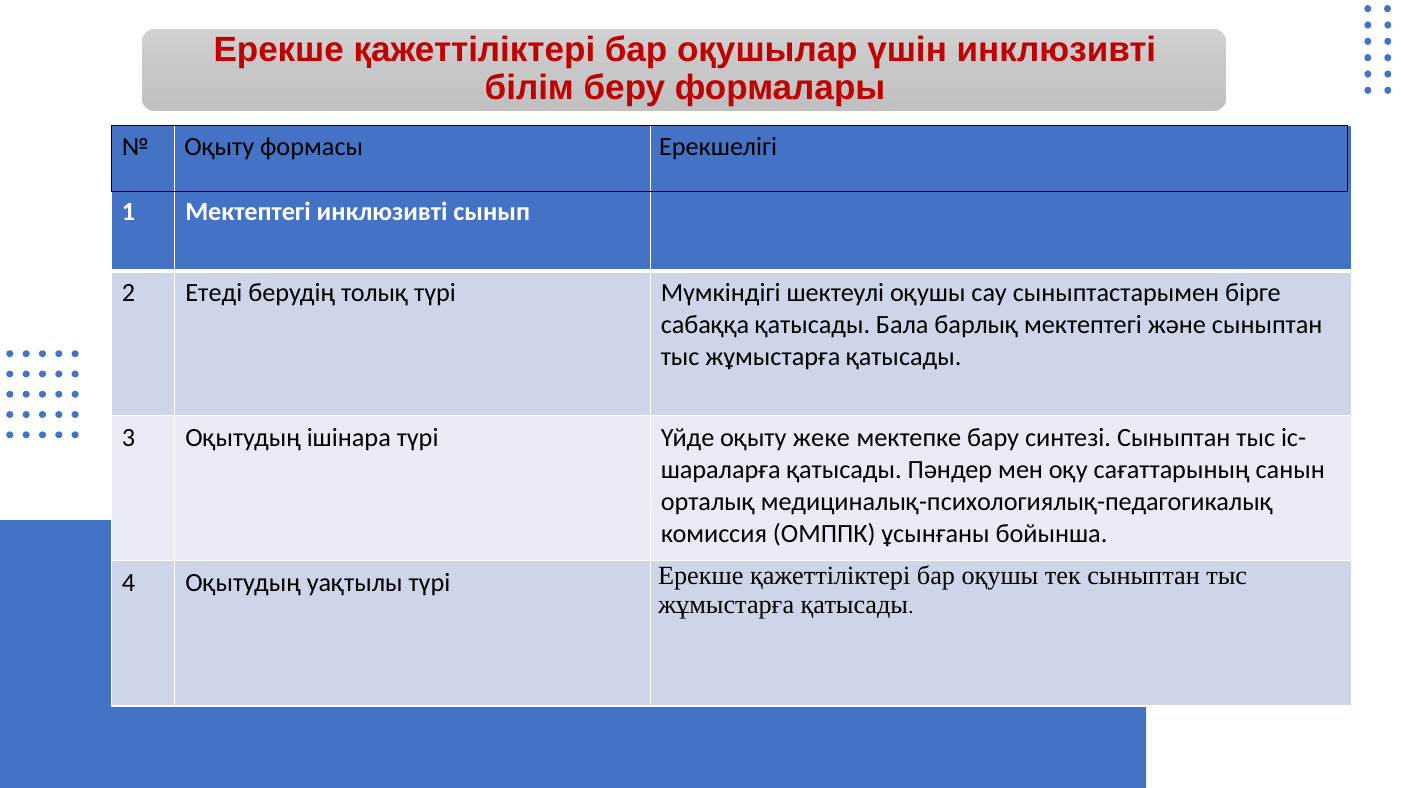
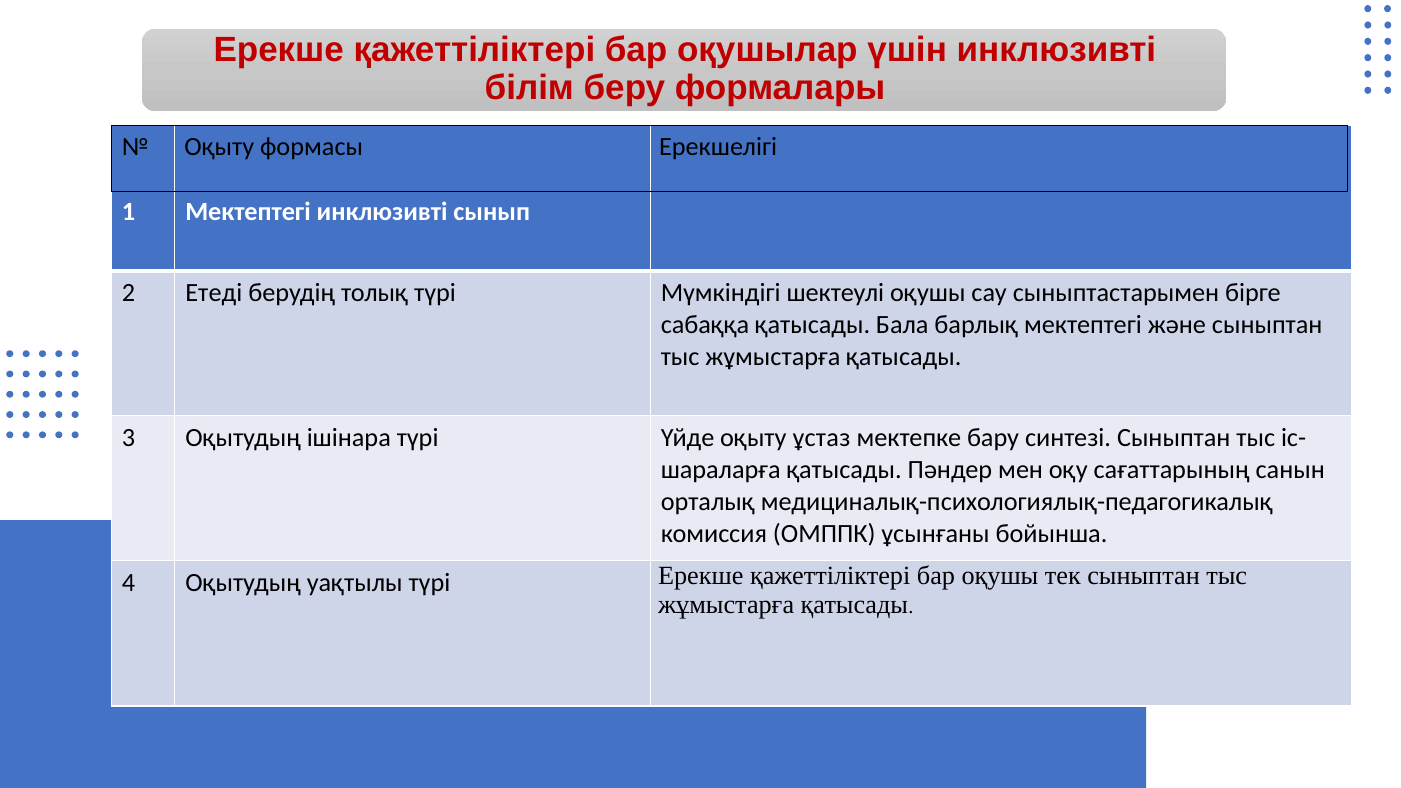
жеке: жеке -> ұстаз
